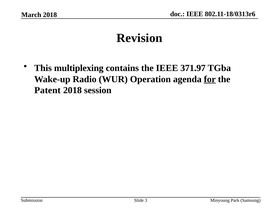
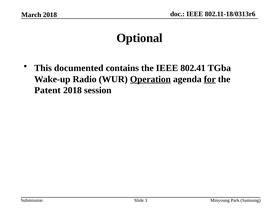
Revision: Revision -> Optional
multiplexing: multiplexing -> documented
371.97: 371.97 -> 802.41
Operation underline: none -> present
